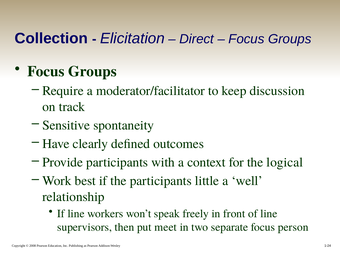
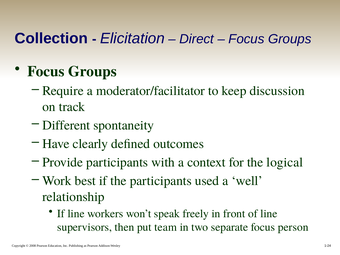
Sensitive: Sensitive -> Different
little: little -> used
meet: meet -> team
